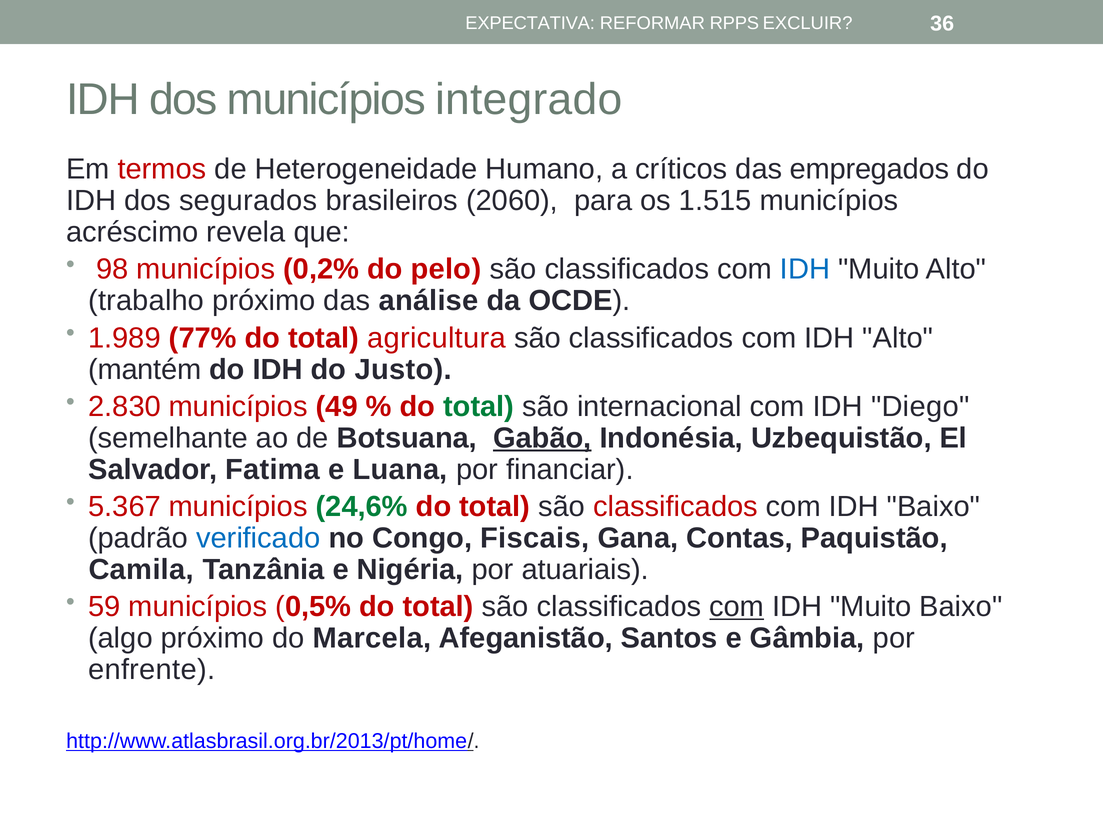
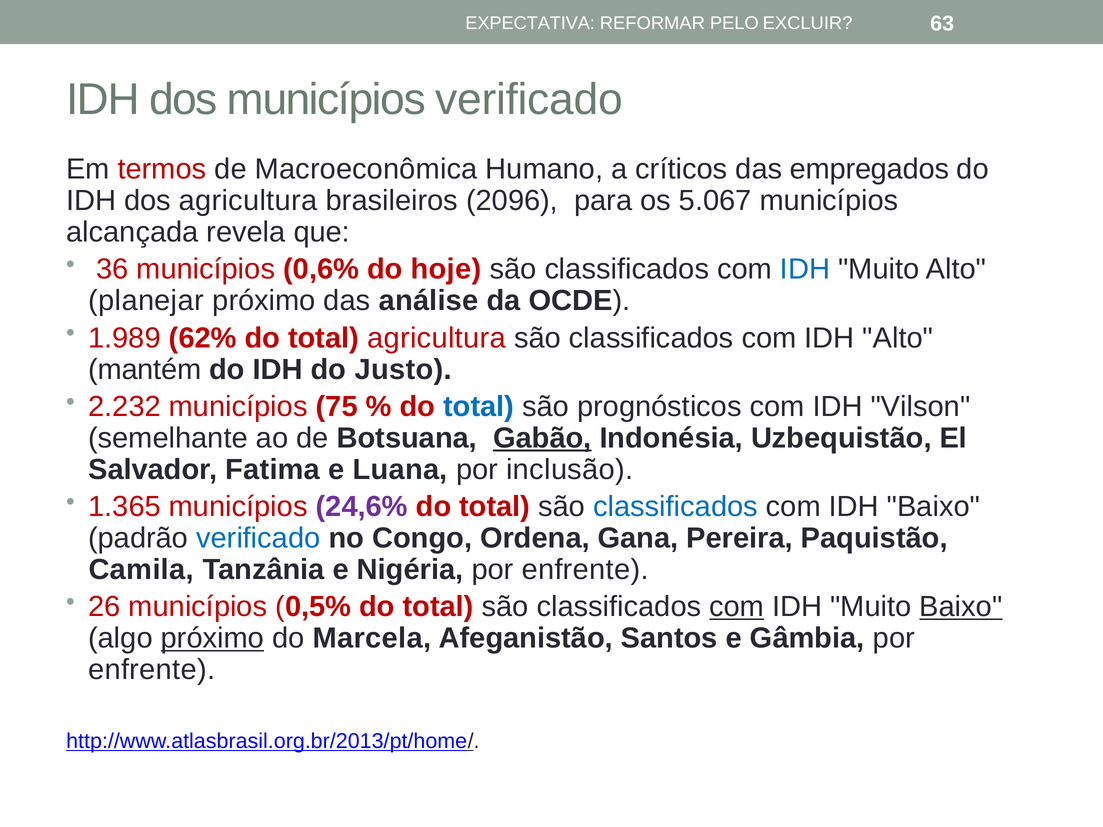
RPPS: RPPS -> PELO
36: 36 -> 63
municípios integrado: integrado -> verificado
Heterogeneidade: Heterogeneidade -> Macroeconômica
dos segurados: segurados -> agricultura
2060: 2060 -> 2096
1.515: 1.515 -> 5.067
acréscimo: acréscimo -> alcançada
98: 98 -> 36
0,2%: 0,2% -> 0,6%
pelo: pelo -> hoje
trabalho: trabalho -> planejar
77%: 77% -> 62%
2.830: 2.830 -> 2.232
49: 49 -> 75
total at (479, 407) colour: green -> blue
internacional: internacional -> prognósticos
Diego: Diego -> Vilson
financiar: financiar -> inclusão
5.367: 5.367 -> 1.365
24,6% colour: green -> purple
classificados at (676, 507) colour: red -> blue
Fiscais: Fiscais -> Ordena
Contas: Contas -> Pereira
Nigéria por atuariais: atuariais -> enfrente
59: 59 -> 26
Baixo at (961, 607) underline: none -> present
próximo at (212, 638) underline: none -> present
